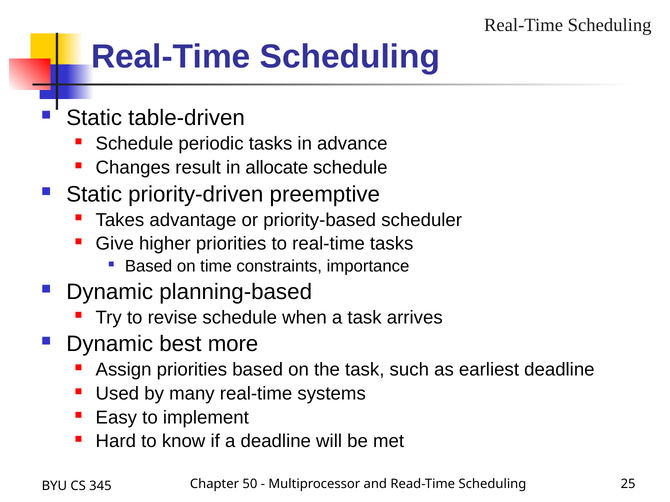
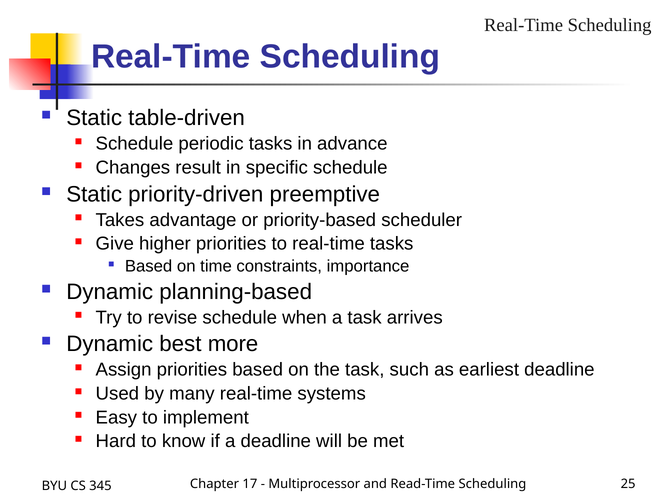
allocate: allocate -> specific
50: 50 -> 17
